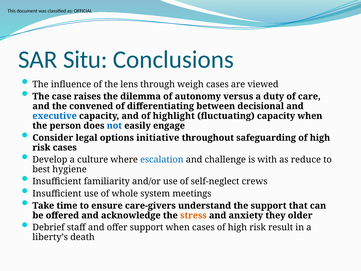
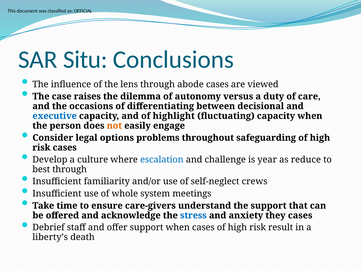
weigh: weigh -> abode
convened: convened -> occasions
not colour: blue -> orange
initiative: initiative -> problems
with: with -> year
best hygiene: hygiene -> through
stress colour: orange -> blue
they older: older -> cases
